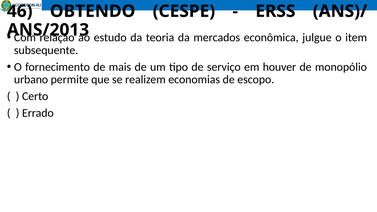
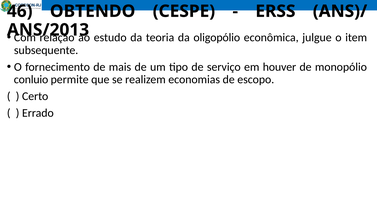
mercados: mercados -> oligopólio
urbano: urbano -> conluio
